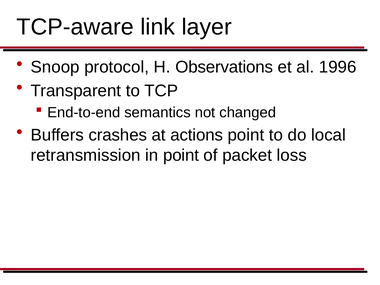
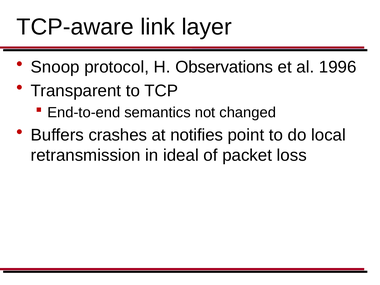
actions: actions -> notifies
in point: point -> ideal
